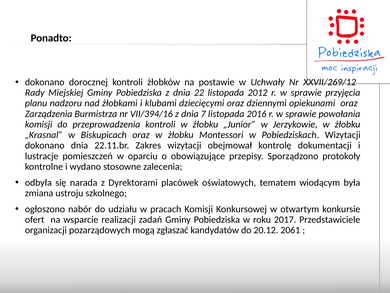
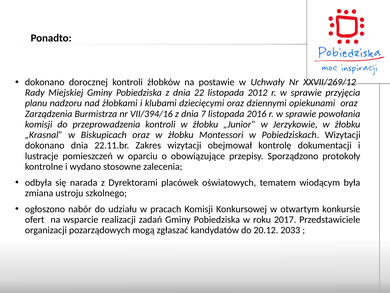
2061: 2061 -> 2033
